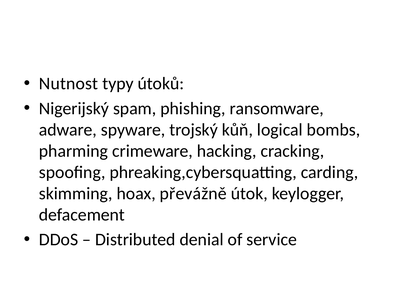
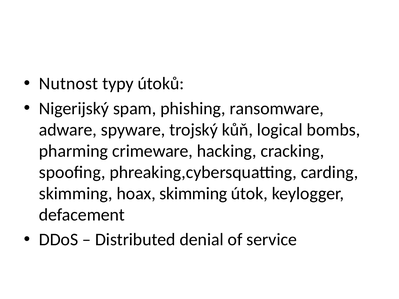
hoax převážně: převážně -> skimming
